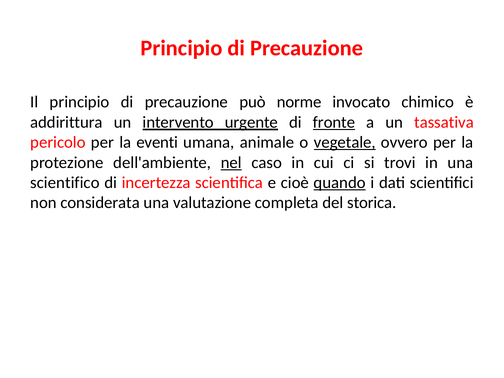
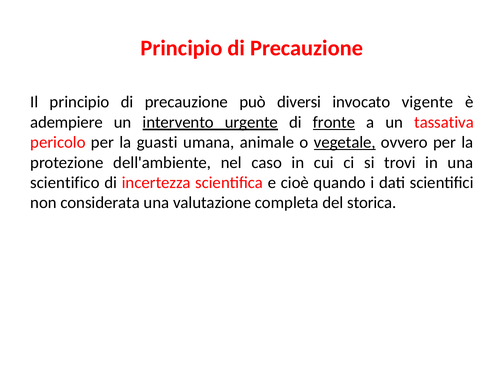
norme: norme -> diversi
chimico: chimico -> vigente
addirittura: addirittura -> adempiere
eventi: eventi -> guasti
nel underline: present -> none
quando underline: present -> none
